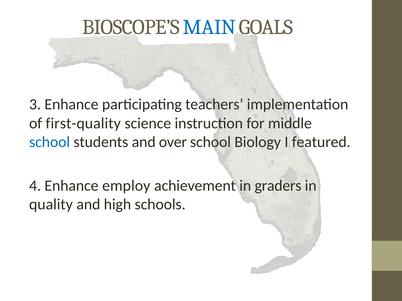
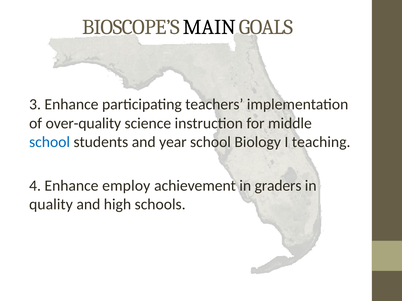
MAIN colour: blue -> black
first-quality: first-quality -> over-quality
over: over -> year
featured: featured -> teaching
